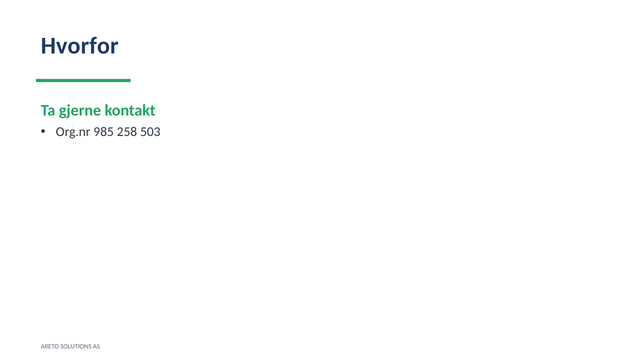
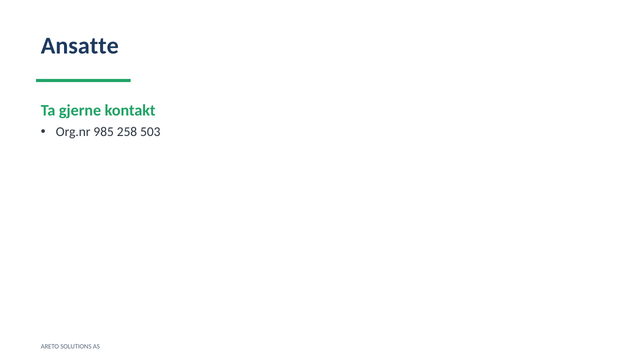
Hvorfor: Hvorfor -> Ansatte
